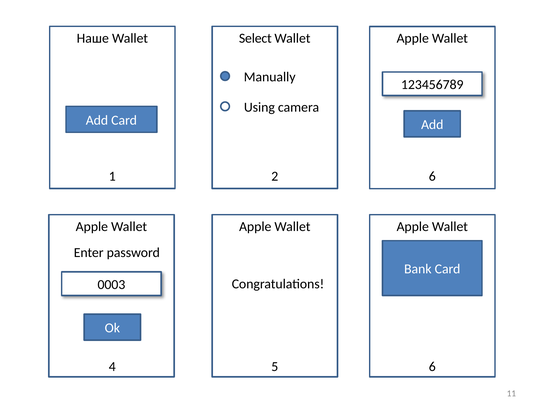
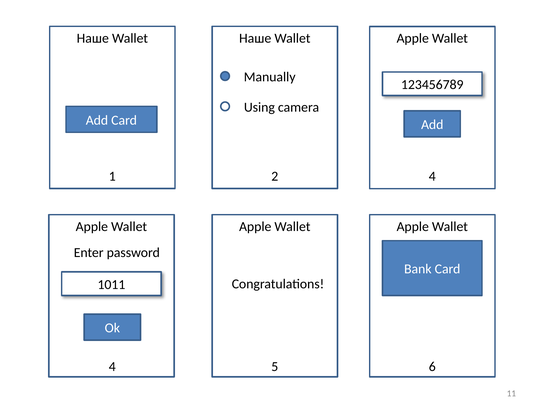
Select at (255, 38): Select -> Наше
2 6: 6 -> 4
0003: 0003 -> 1011
